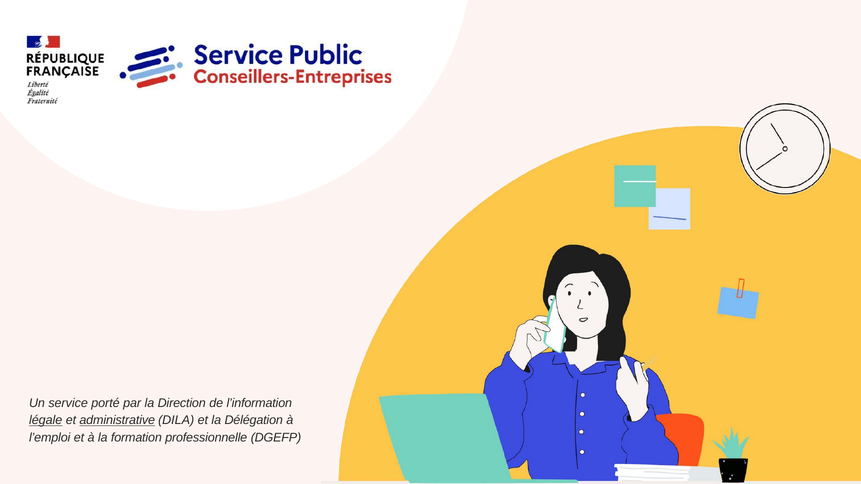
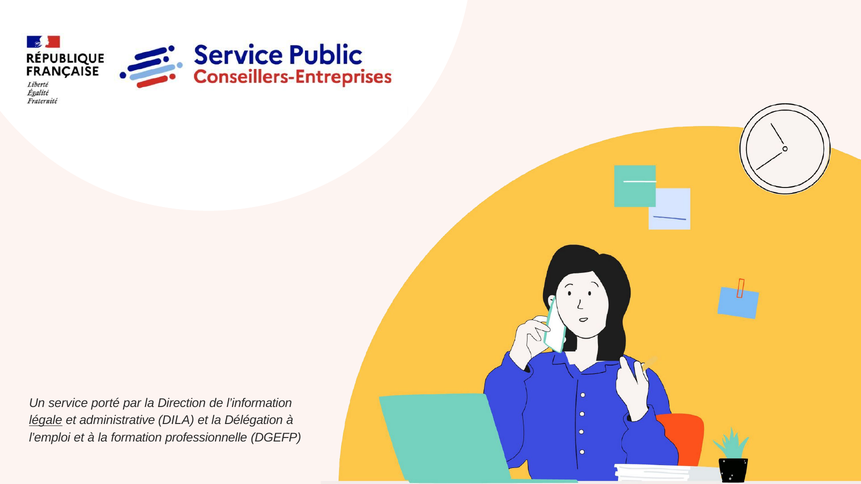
administrative underline: present -> none
